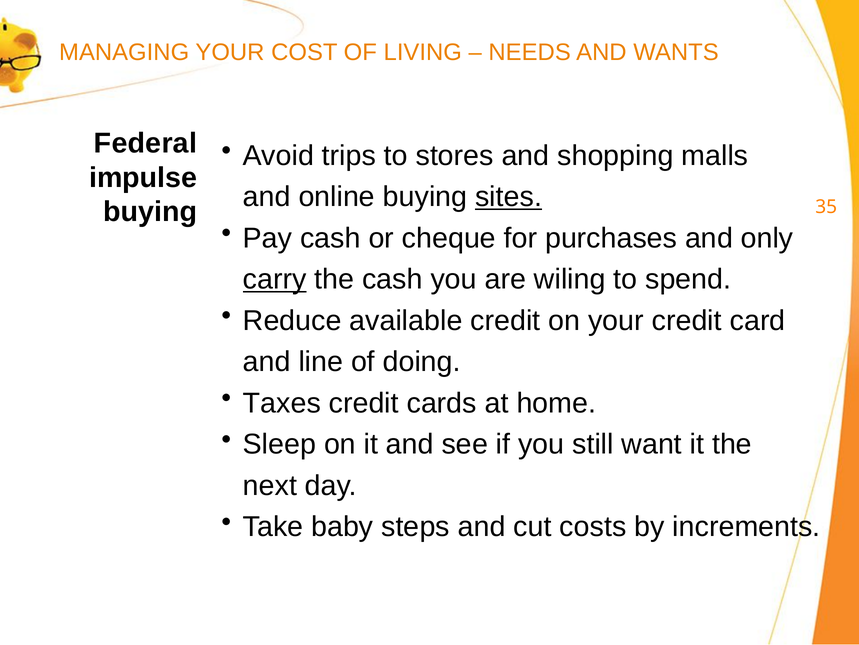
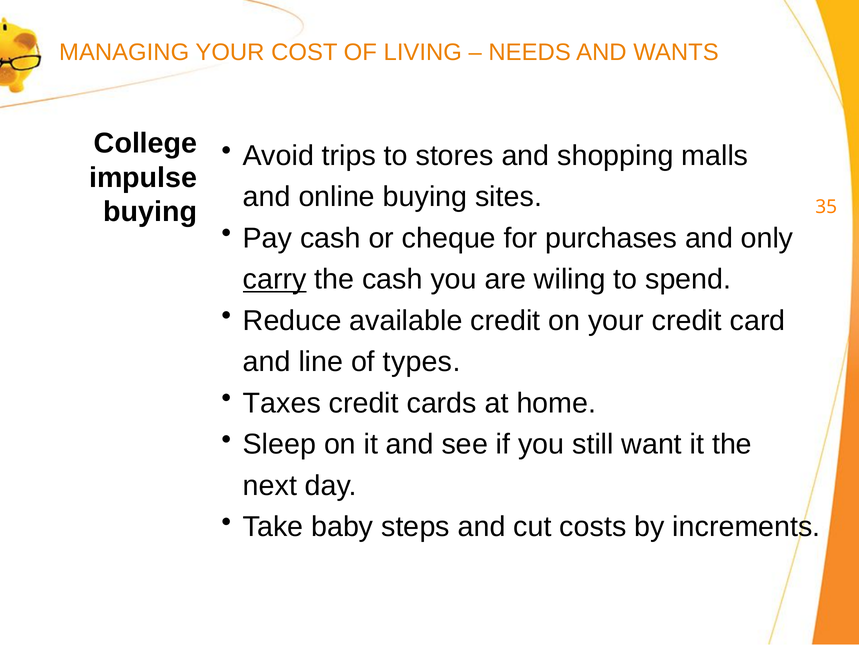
Federal: Federal -> College
sites underline: present -> none
doing: doing -> types
